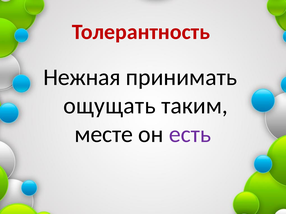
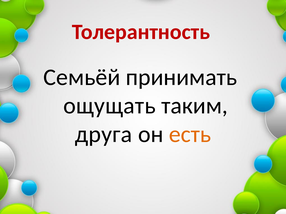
Нежная: Нежная -> Семьёй
месте: месте -> друга
есть colour: purple -> orange
